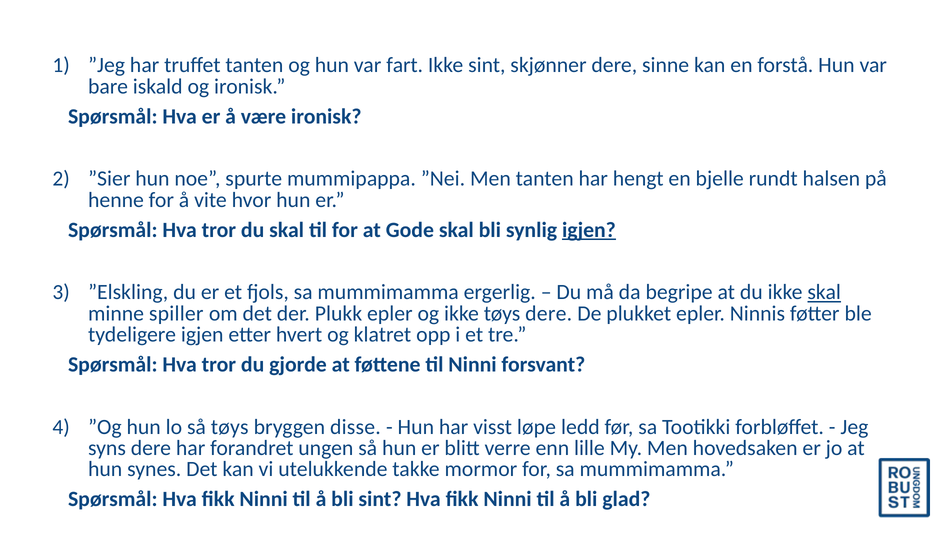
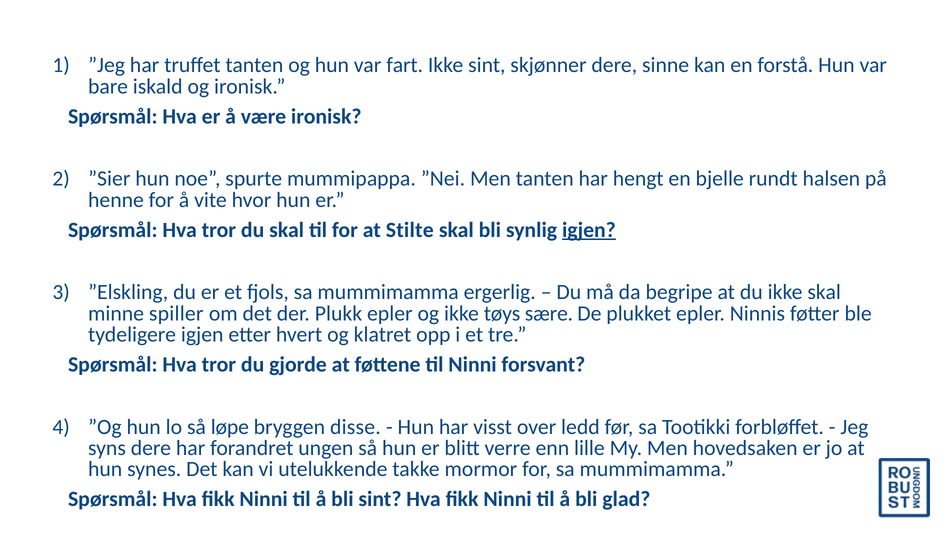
Gode: Gode -> Stilte
skal at (824, 292) underline: present -> none
tøys dere: dere -> sære
så tøys: tøys -> løpe
løpe: løpe -> over
